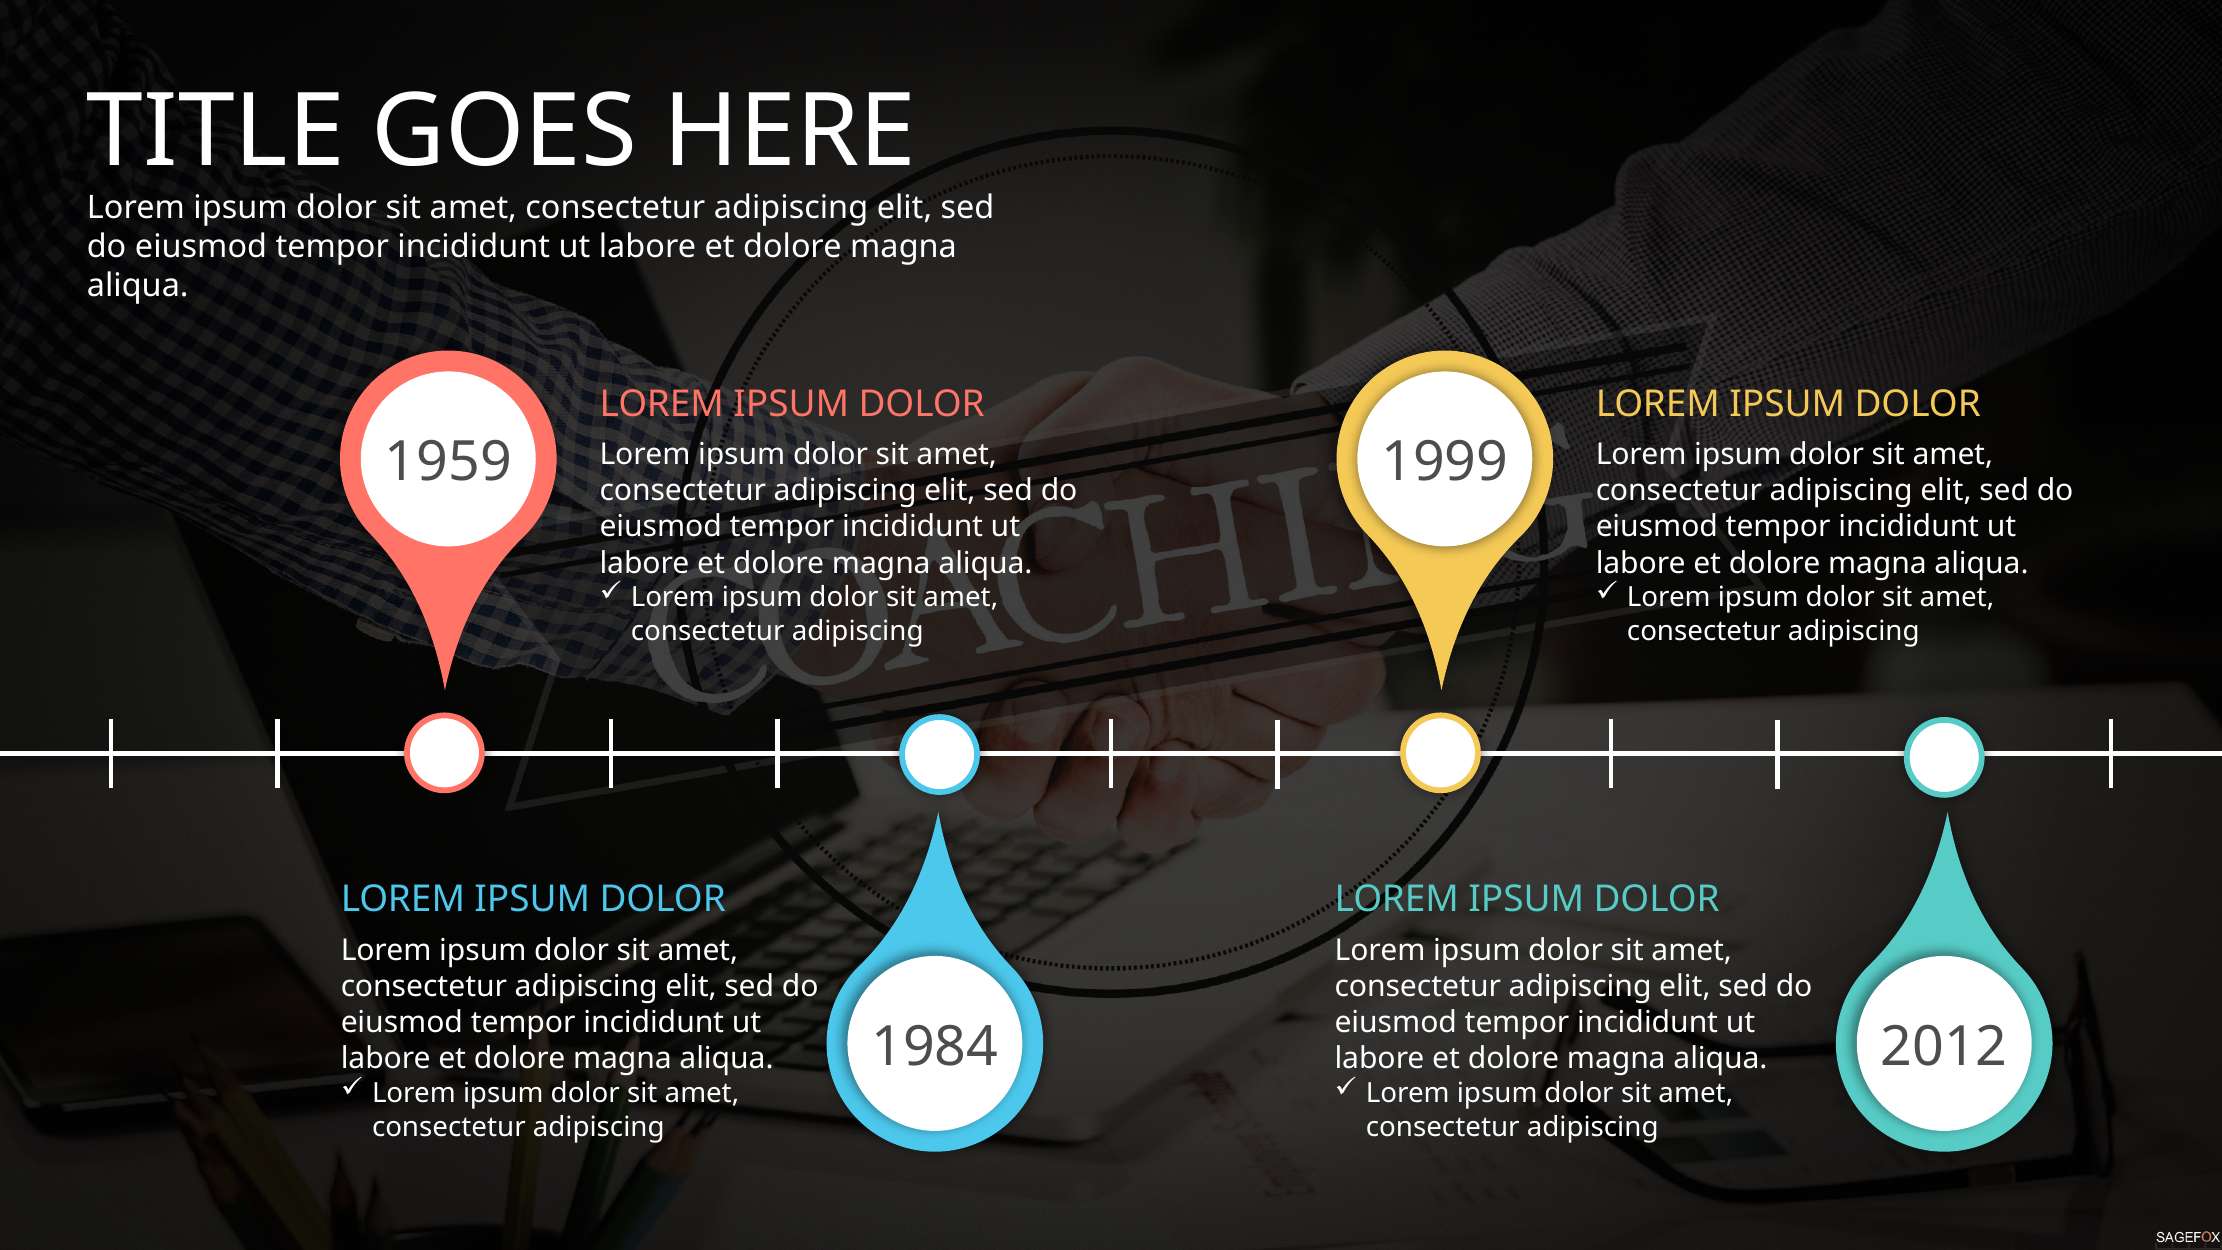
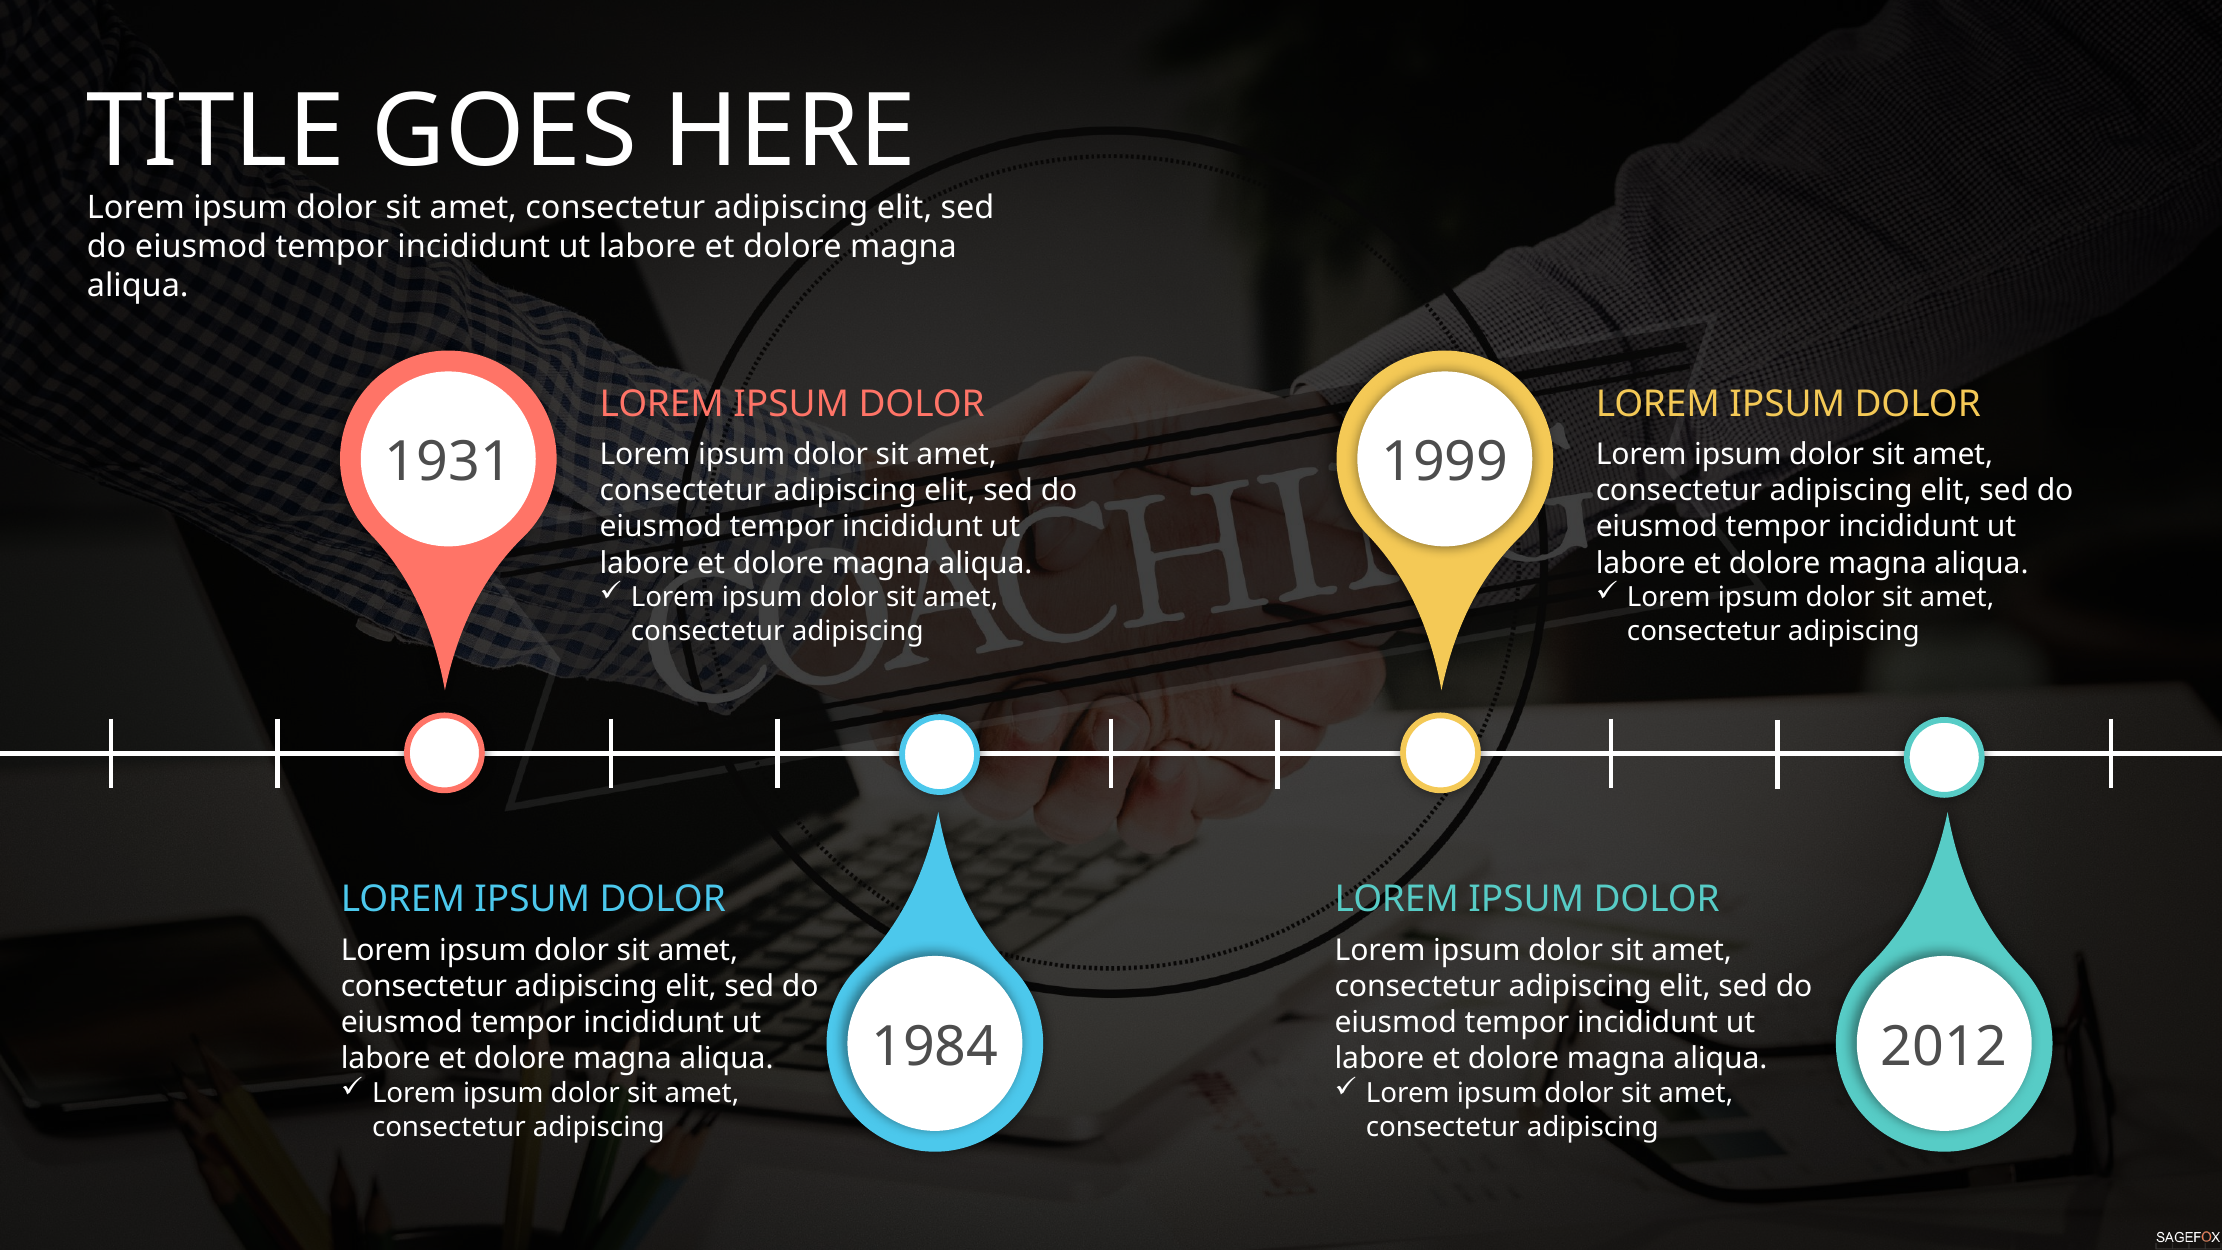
1959: 1959 -> 1931
